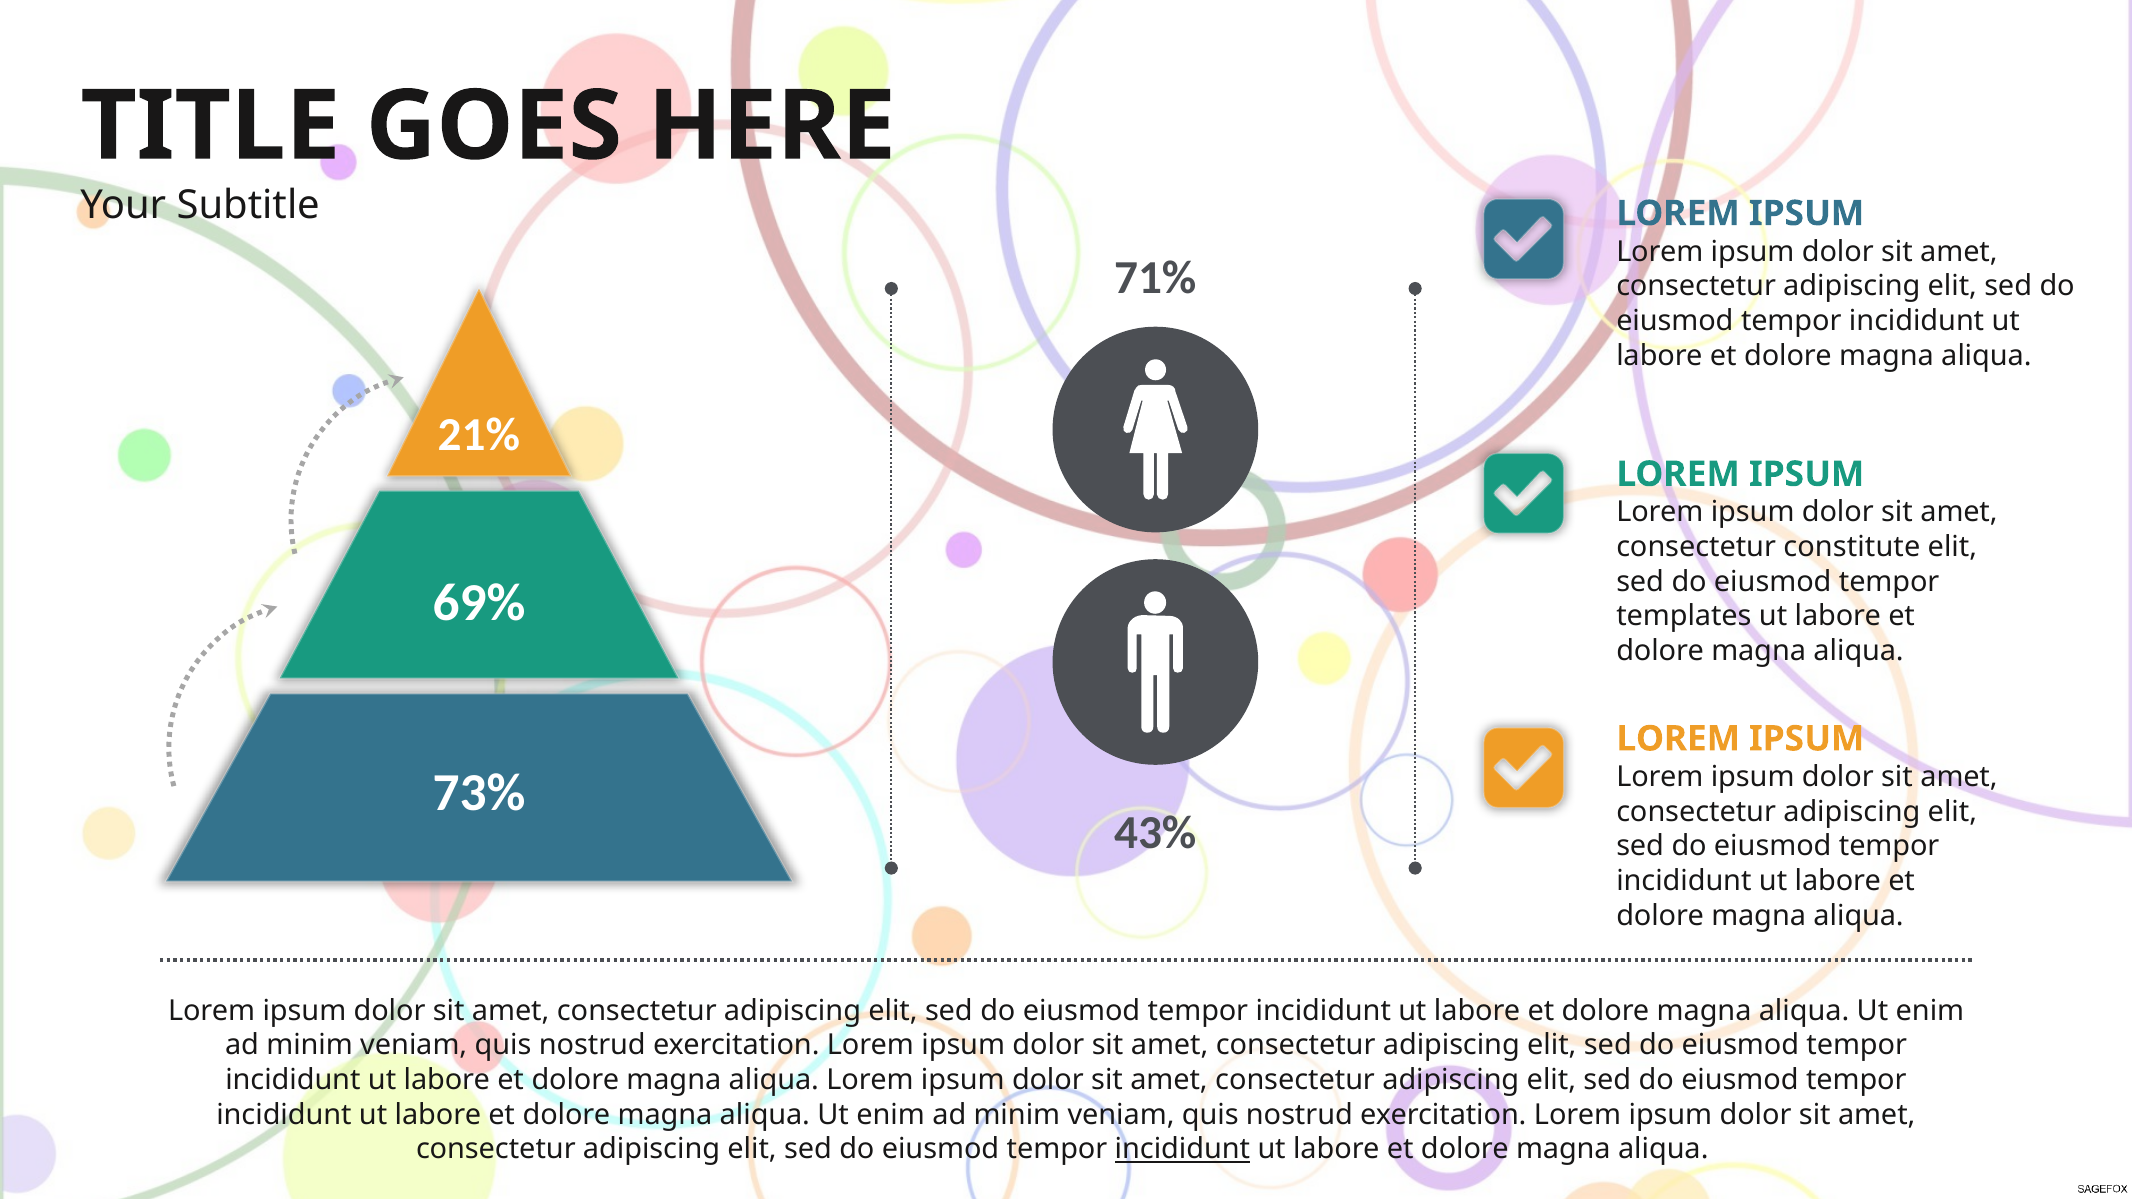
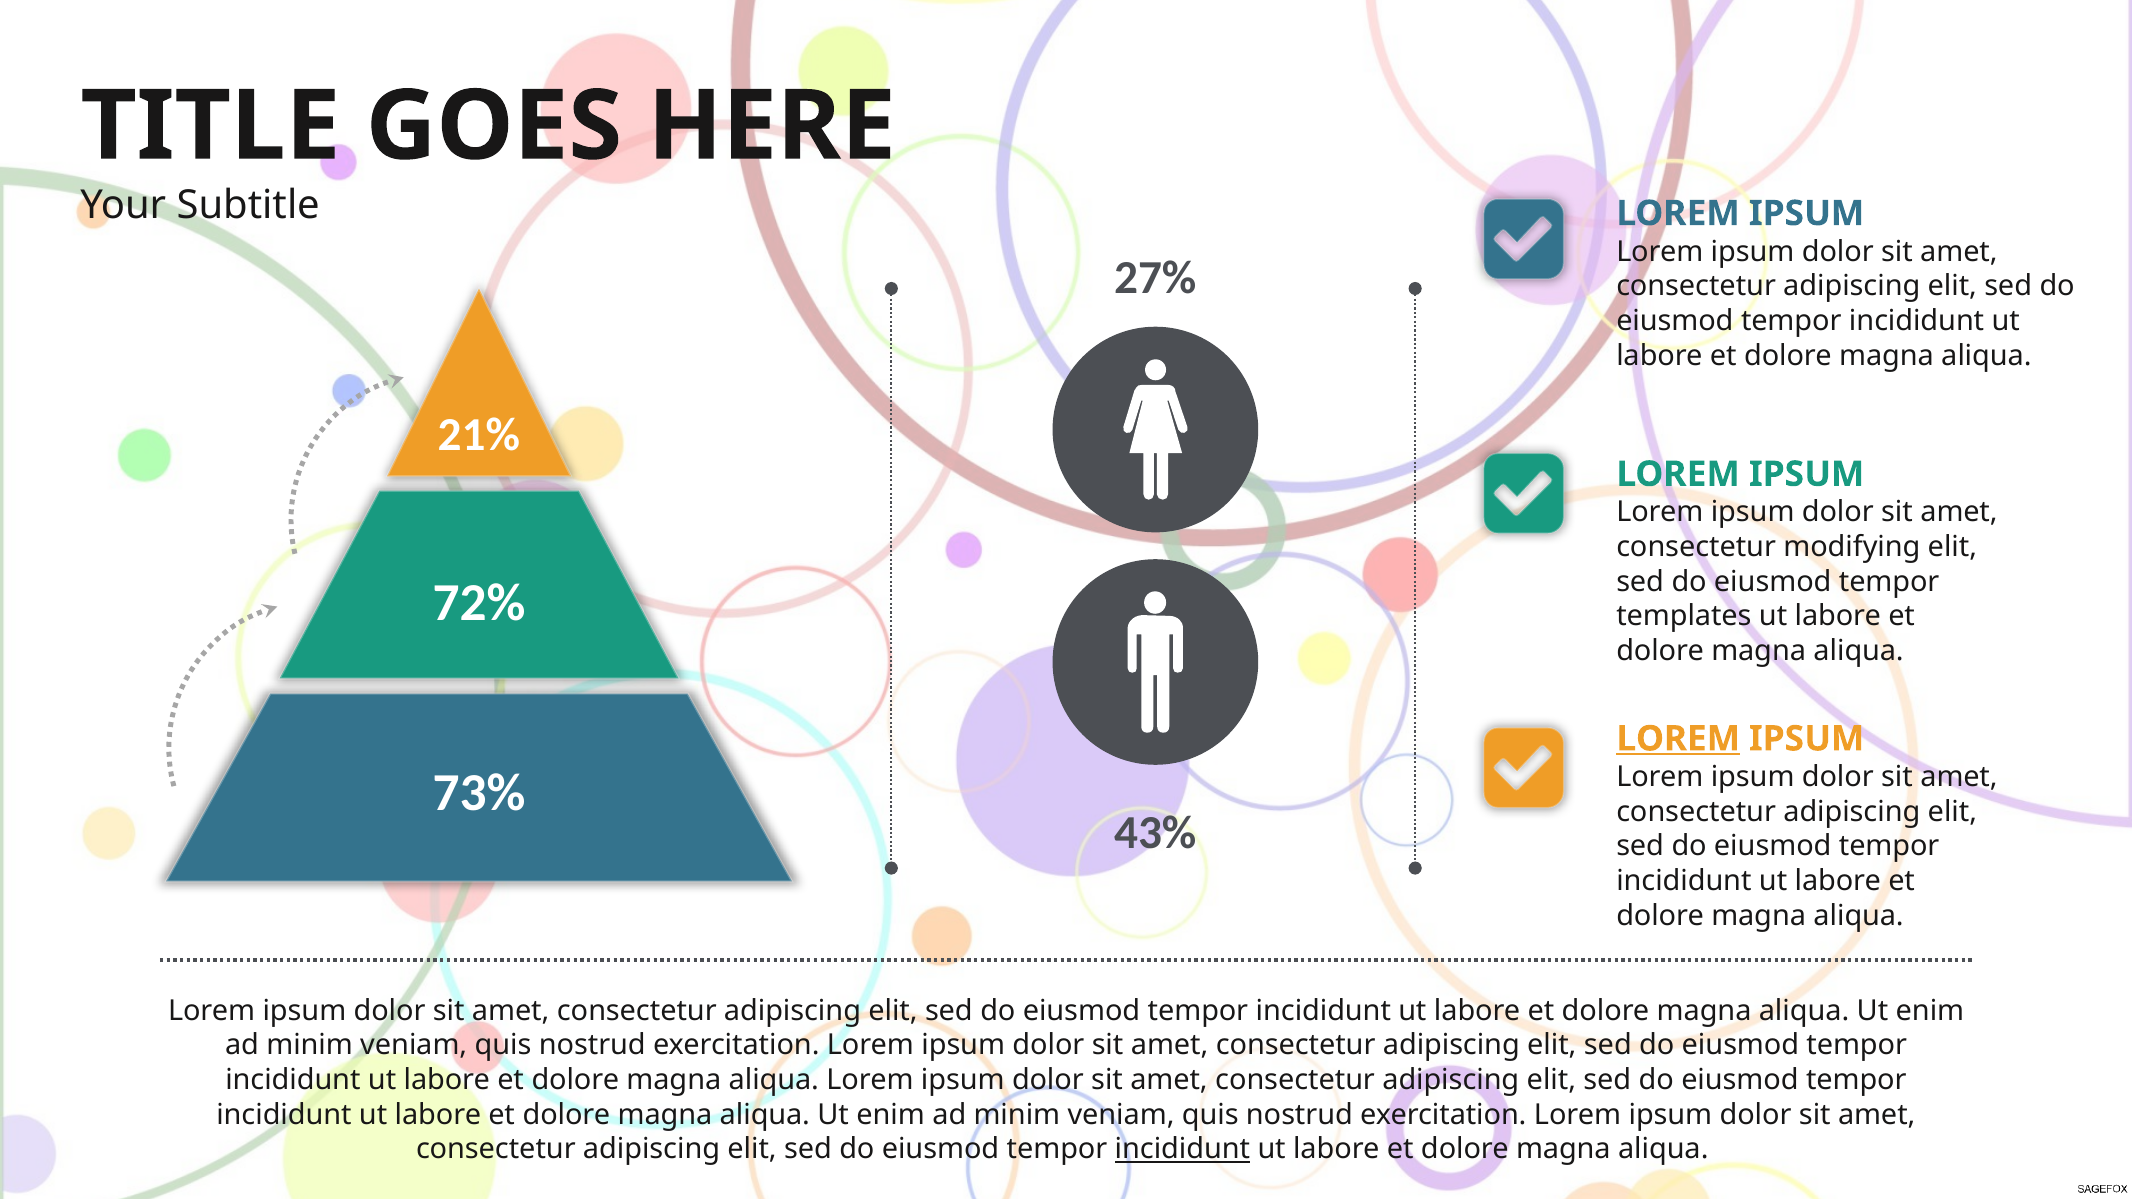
71%: 71% -> 27%
constitute: constitute -> modifying
69%: 69% -> 72%
LOREM at (1678, 739) underline: none -> present
